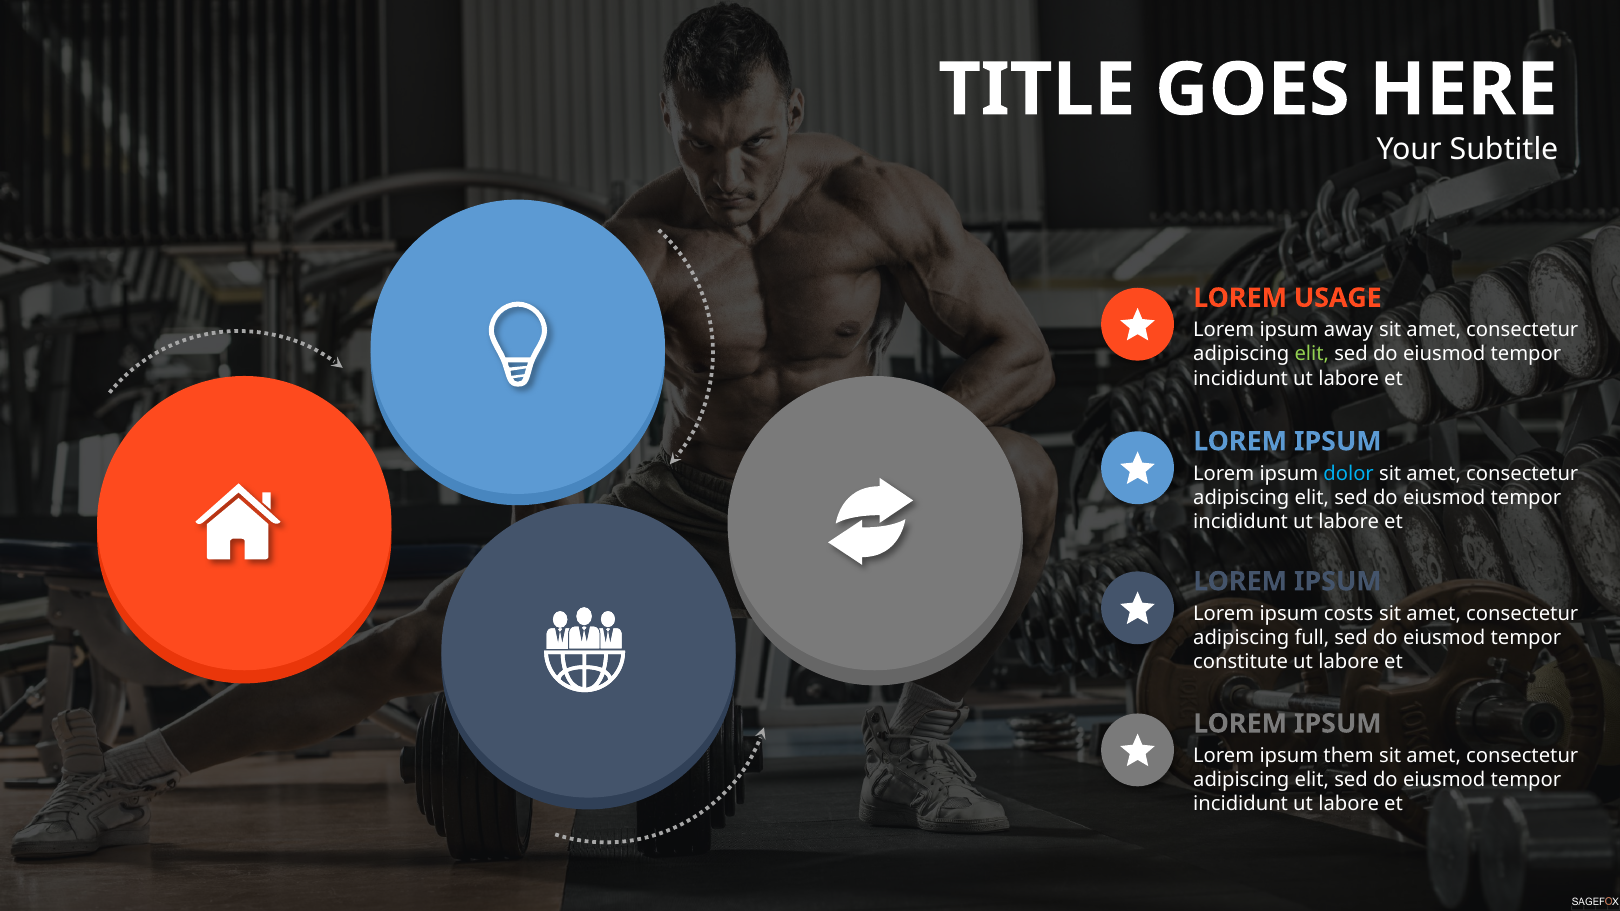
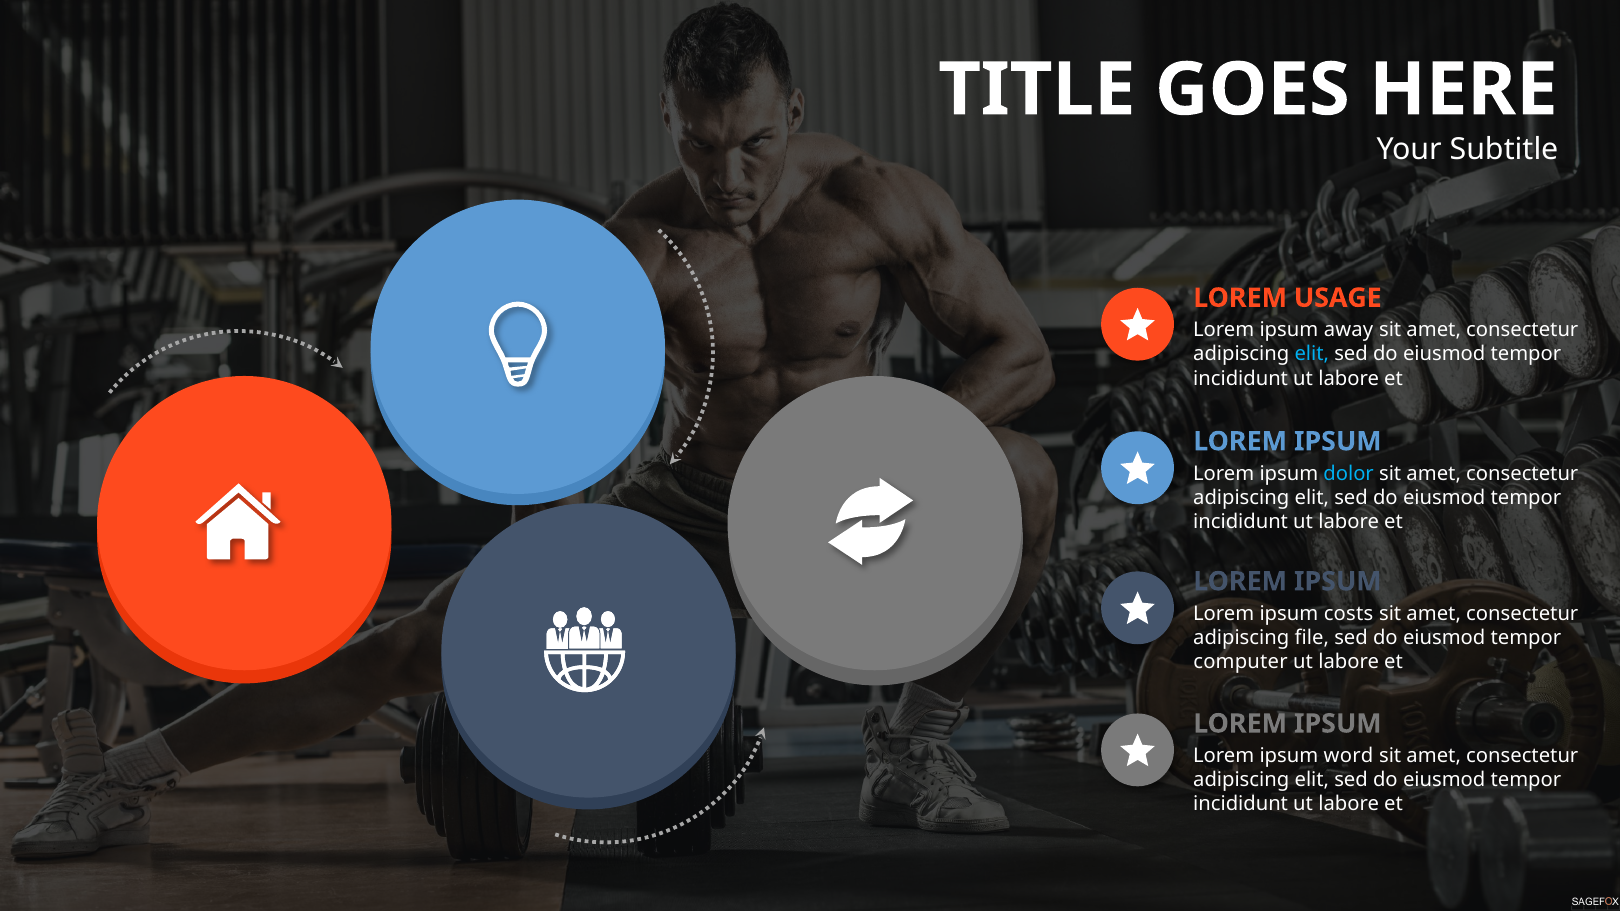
elit at (1312, 354) colour: light green -> light blue
full: full -> file
constitute: constitute -> computer
them: them -> word
